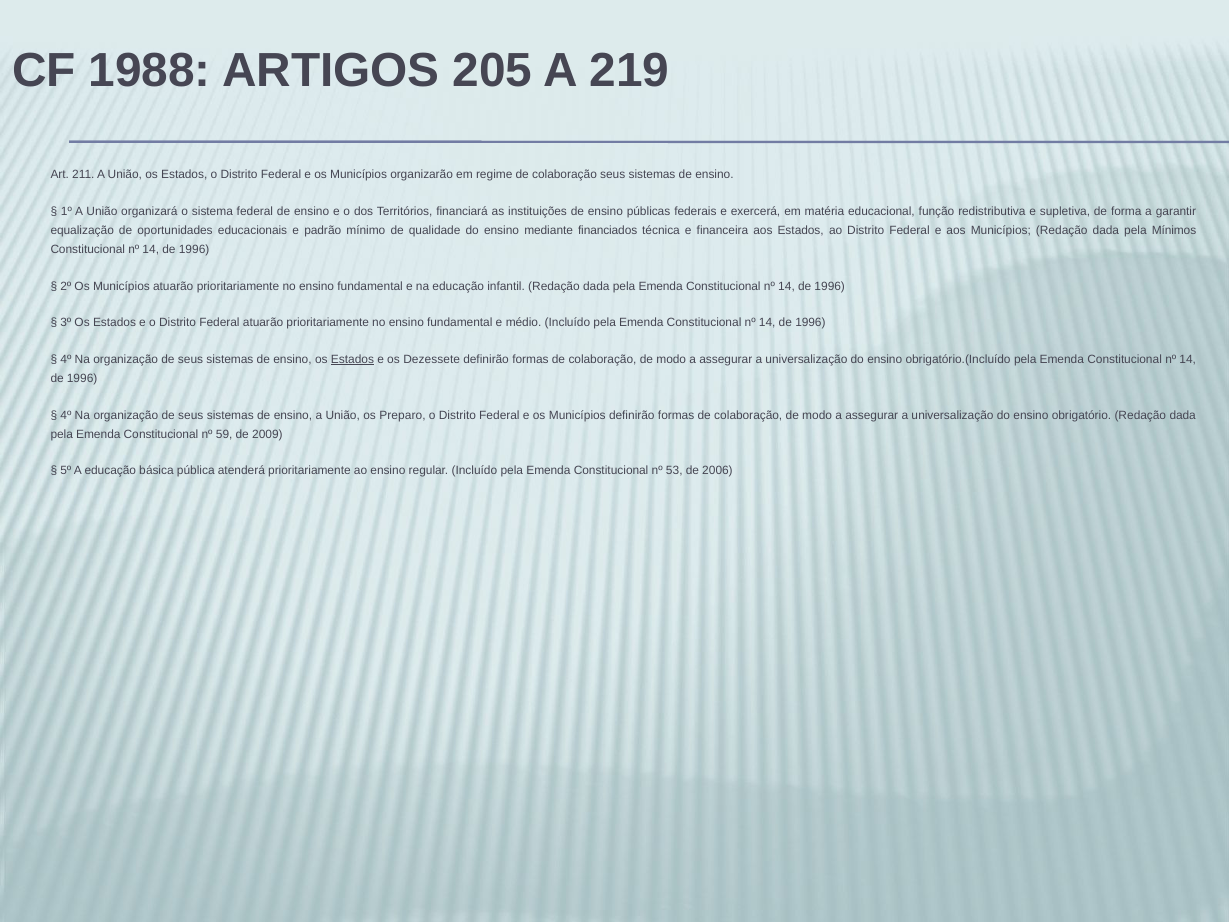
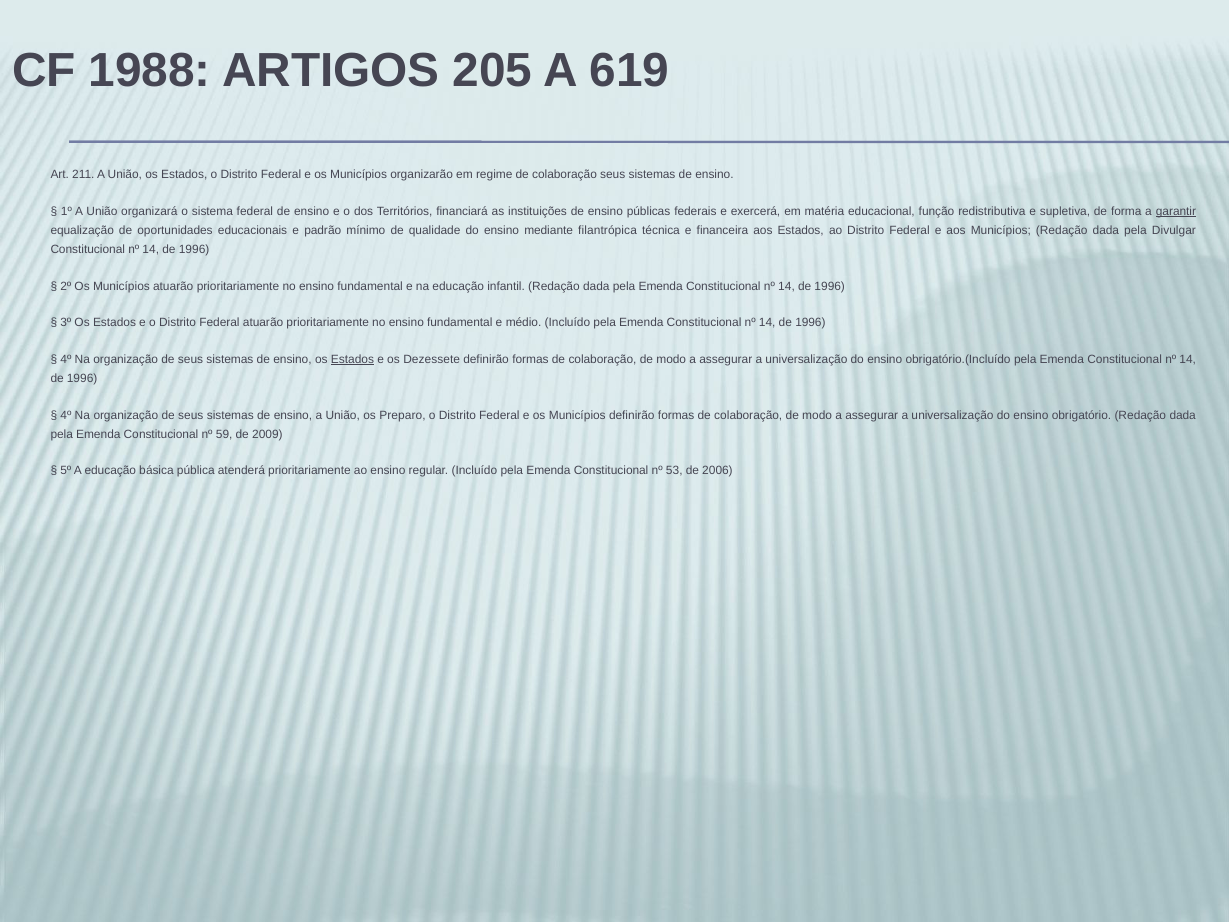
219: 219 -> 619
garantir underline: none -> present
financiados: financiados -> filantrópica
Mínimos: Mínimos -> Divulgar
